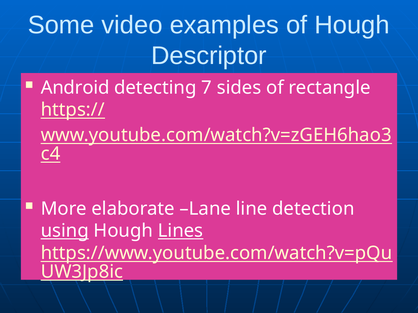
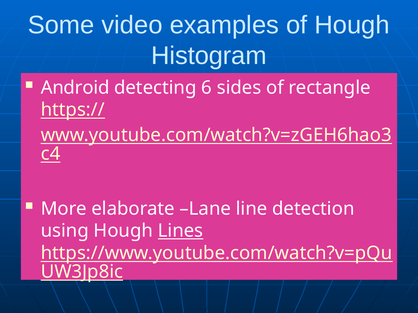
Descriptor: Descriptor -> Histogram
7: 7 -> 6
using underline: present -> none
